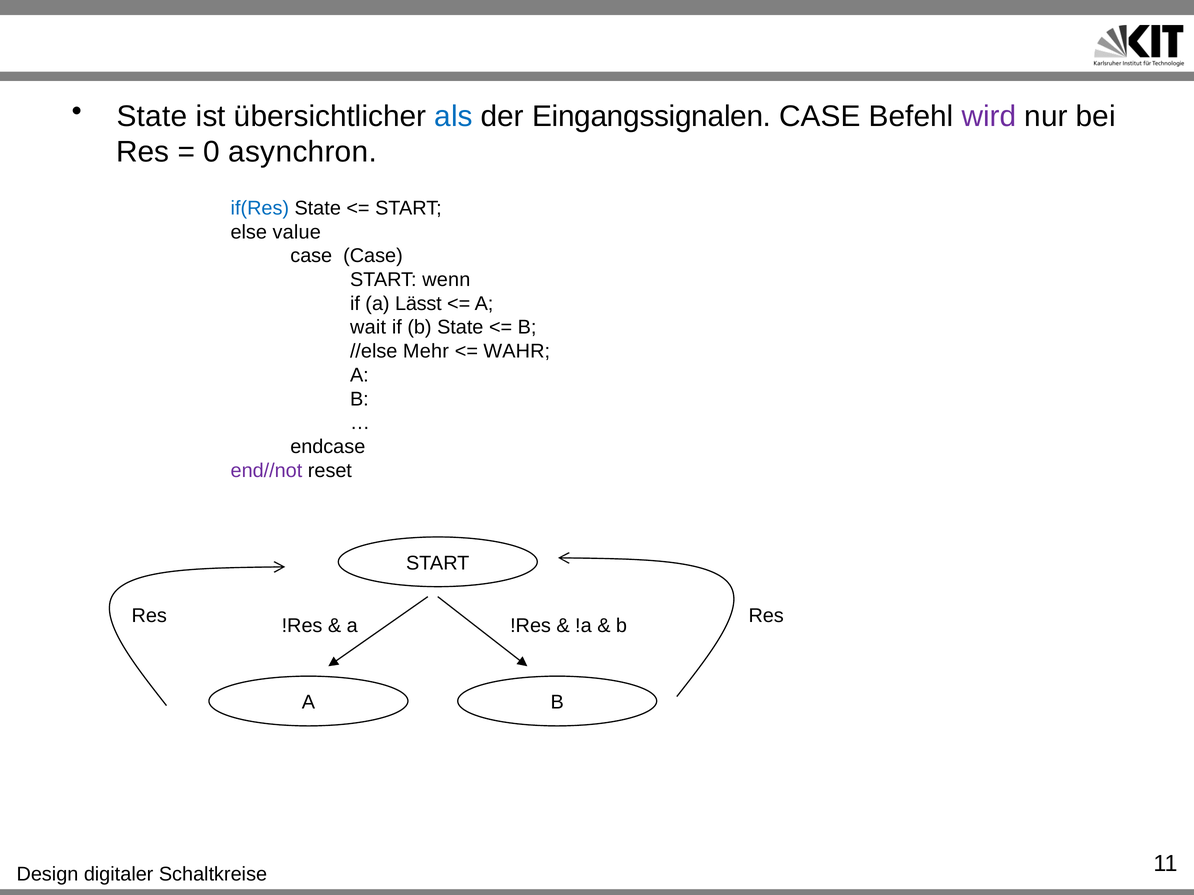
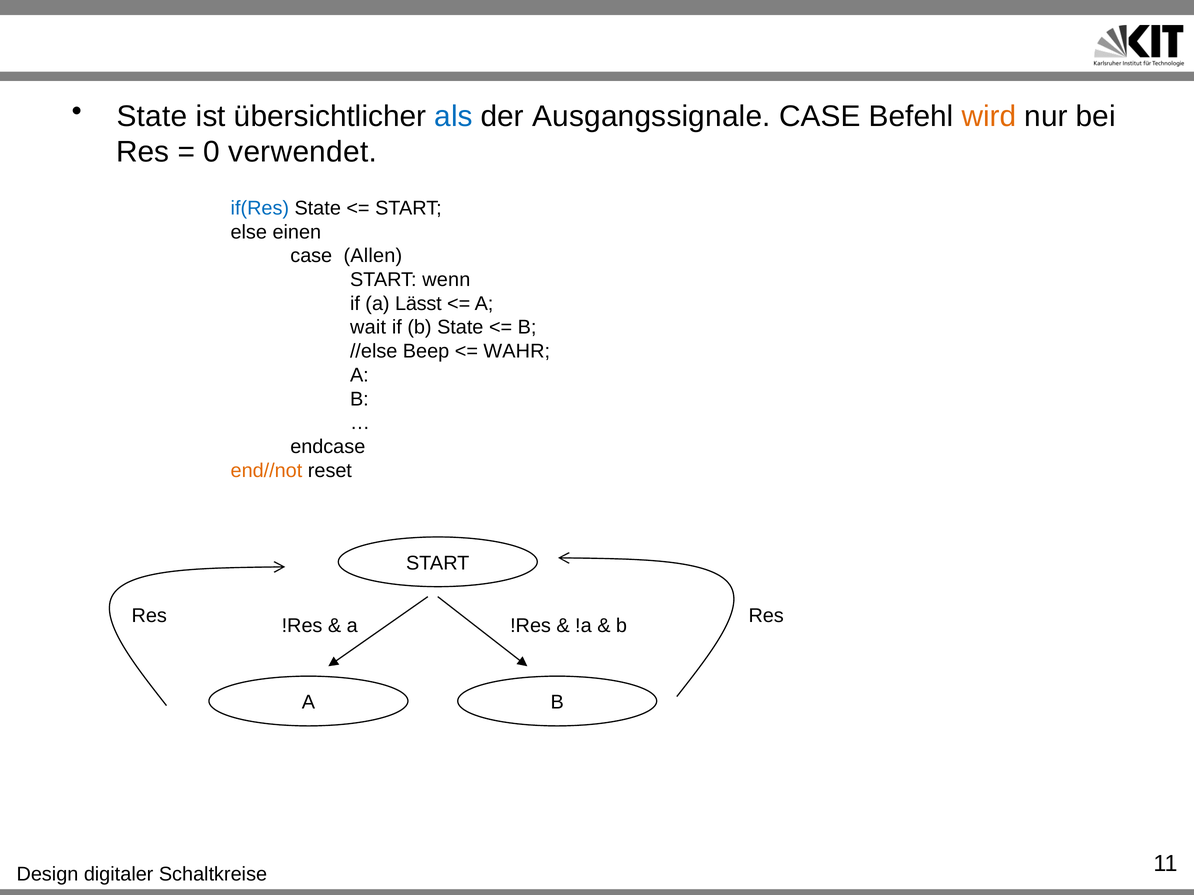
Eingangssignalen: Eingangssignalen -> Ausgangssignale
wird colour: purple -> orange
asynchron: asynchron -> verwendet
value: value -> einen
case Case: Case -> Allen
Mehr: Mehr -> Beep
end//not colour: purple -> orange
